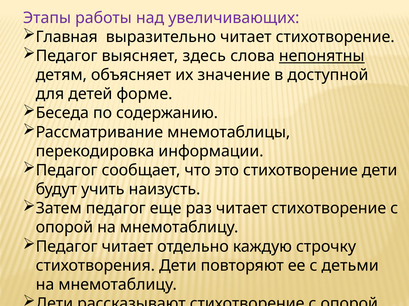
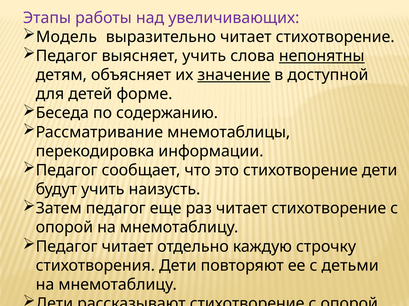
Главная: Главная -> Модель
выясняет здесь: здесь -> учить
значение underline: none -> present
